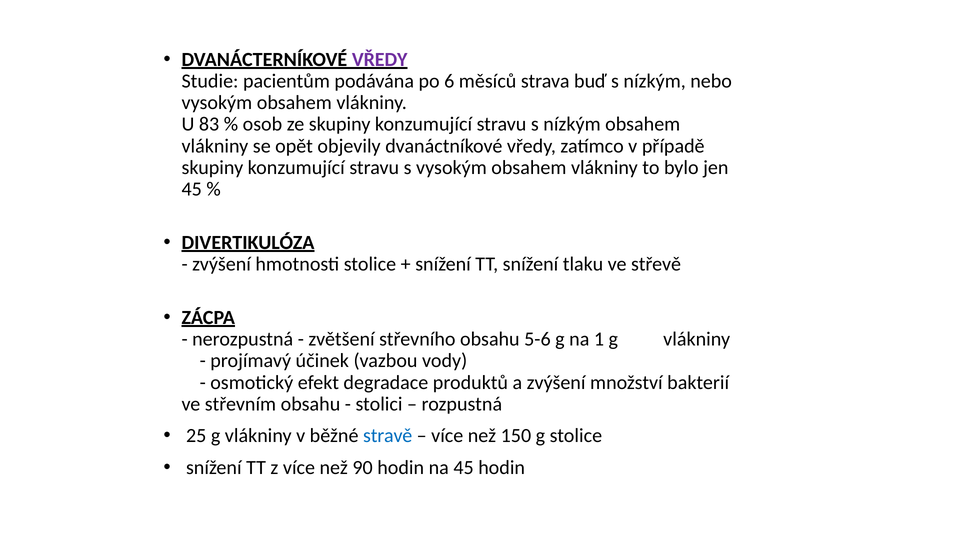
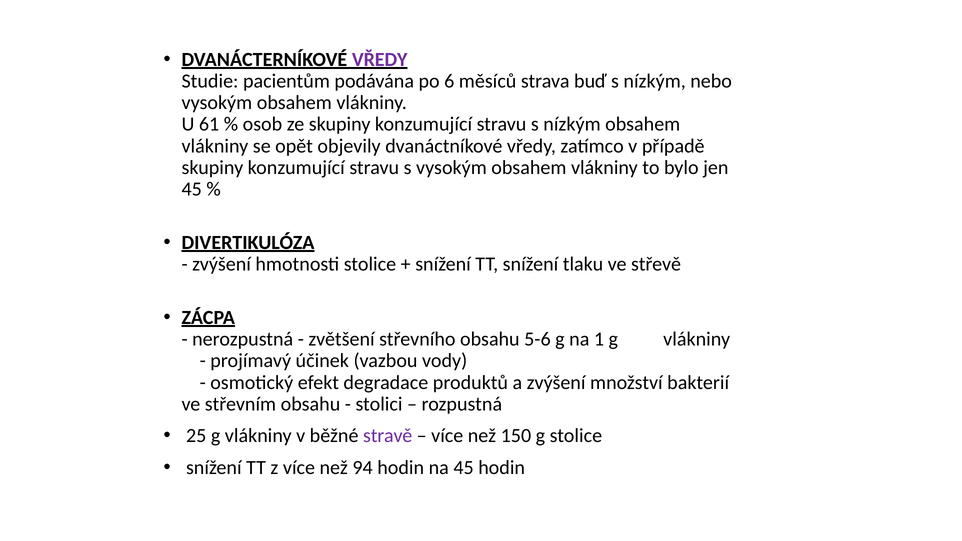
83: 83 -> 61
stravě colour: blue -> purple
90: 90 -> 94
